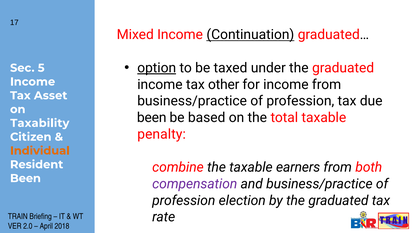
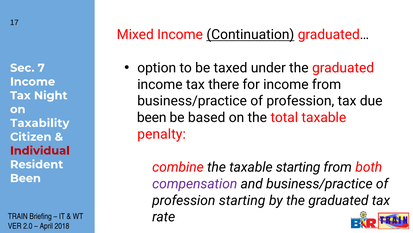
option underline: present -> none
5: 5 -> 7
other: other -> there
Asset: Asset -> Night
Individual colour: orange -> red
taxable earners: earners -> starting
profession election: election -> starting
